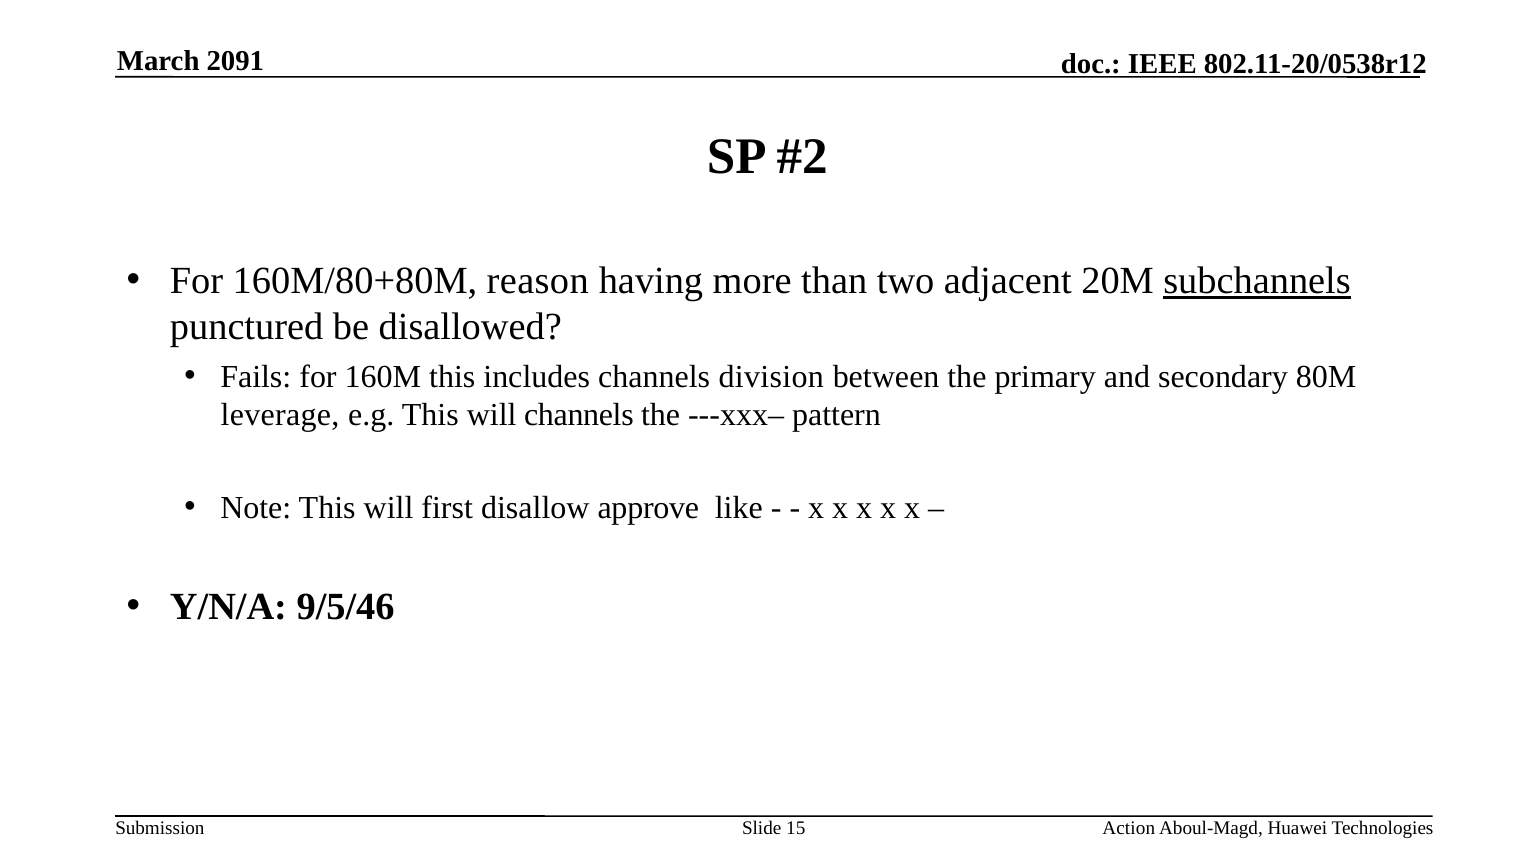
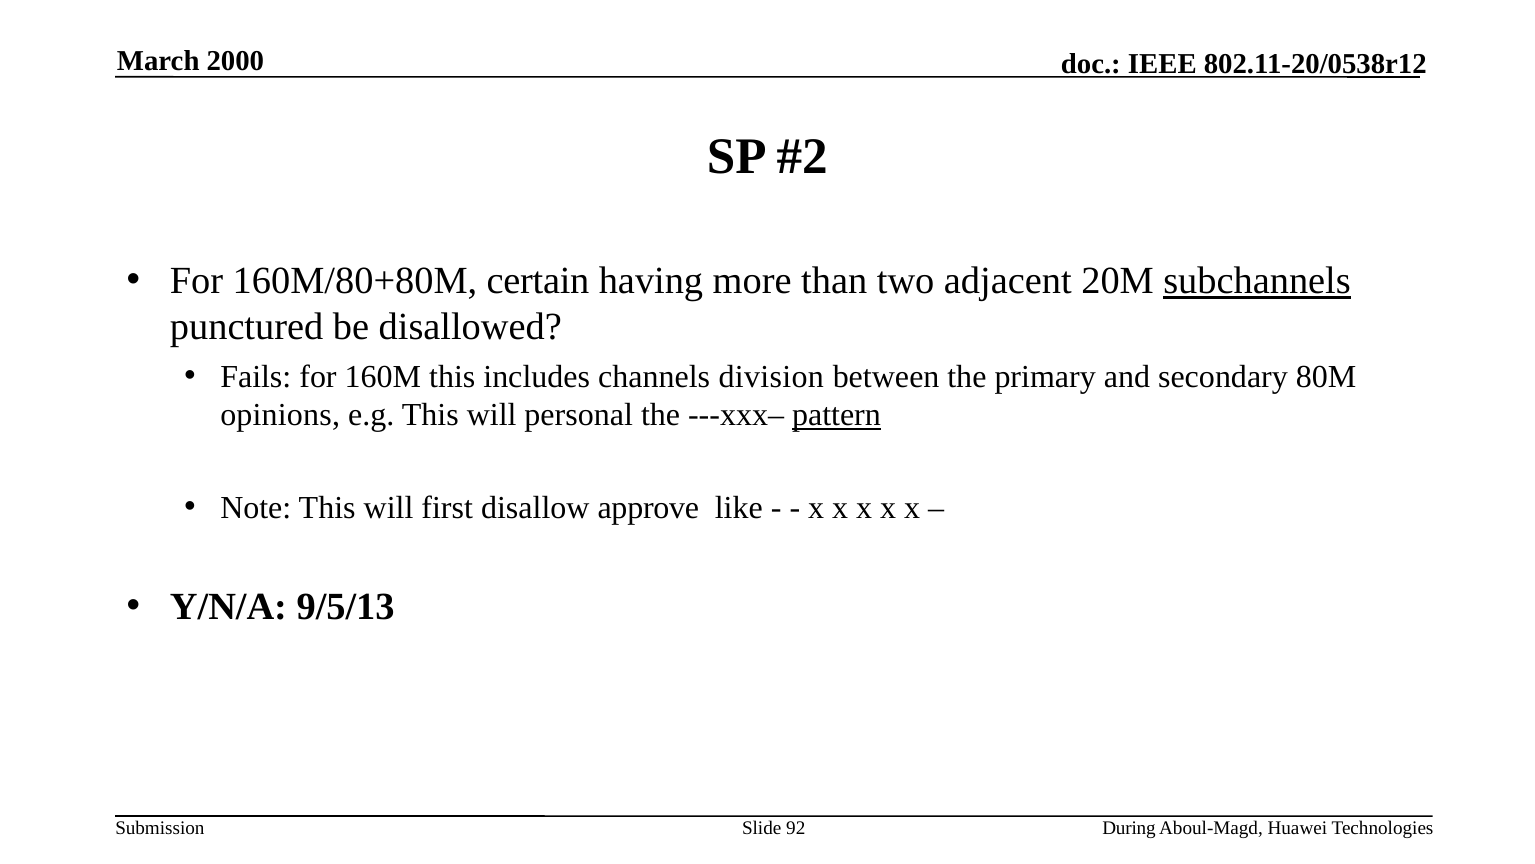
2091: 2091 -> 2000
reason: reason -> certain
leverage: leverage -> opinions
will channels: channels -> personal
pattern underline: none -> present
9/5/46: 9/5/46 -> 9/5/13
15: 15 -> 92
Action: Action -> During
